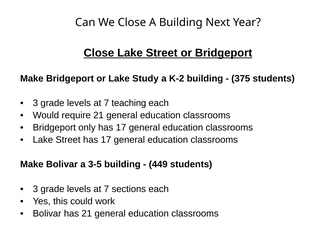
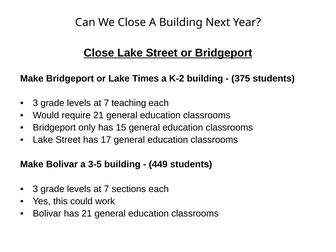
Study: Study -> Times
only has 17: 17 -> 15
